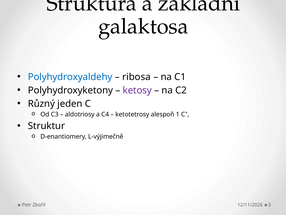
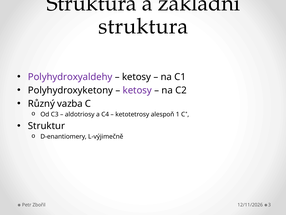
galaktosa at (143, 26): galaktosa -> struktura
Polyhydroxyaldehy colour: blue -> purple
ribosa at (136, 77): ribosa -> ketosy
jeden: jeden -> vazba
